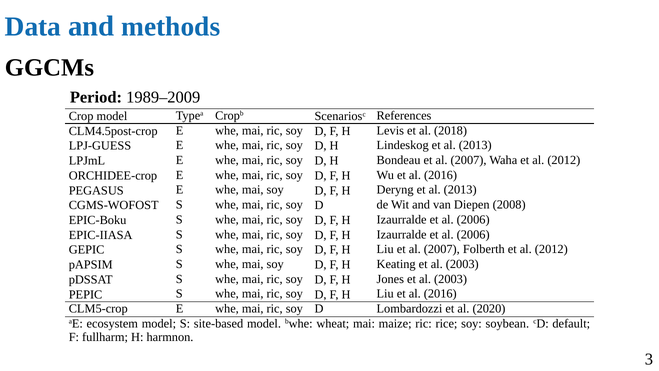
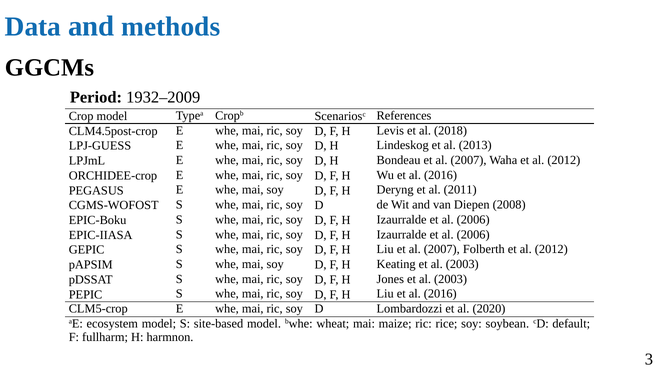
1989–2009: 1989–2009 -> 1932–2009
Deryng et al 2013: 2013 -> 2011
